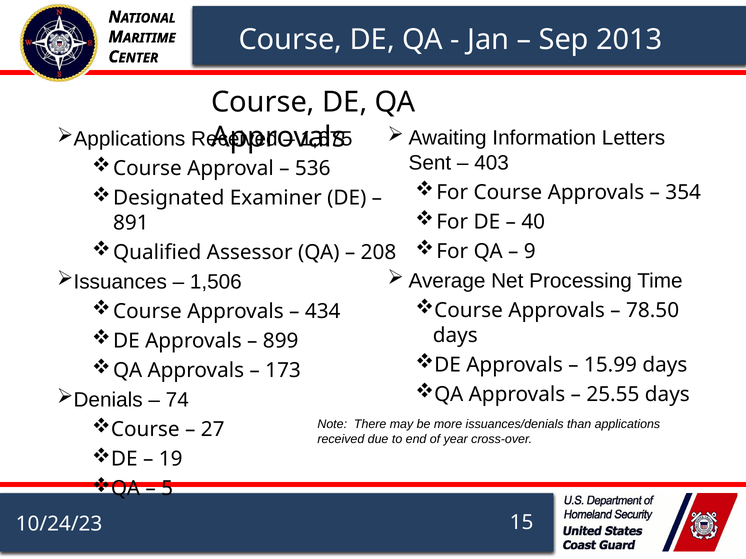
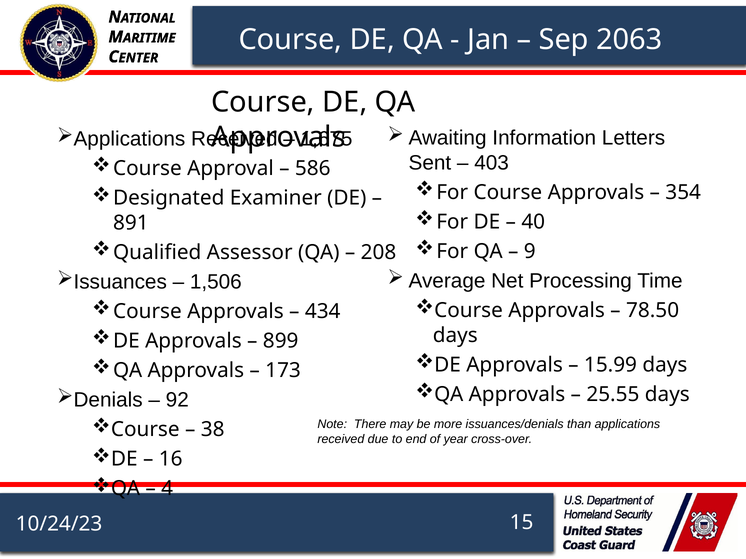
2013: 2013 -> 2063
536: 536 -> 586
74: 74 -> 92
27: 27 -> 38
19: 19 -> 16
5: 5 -> 4
